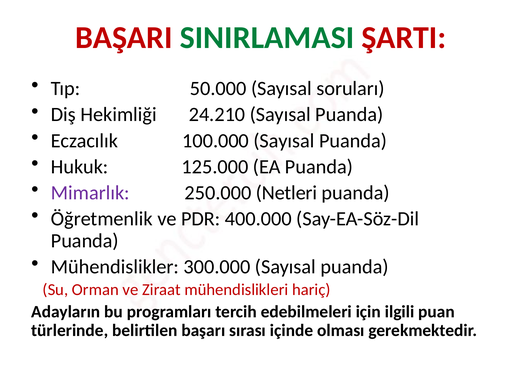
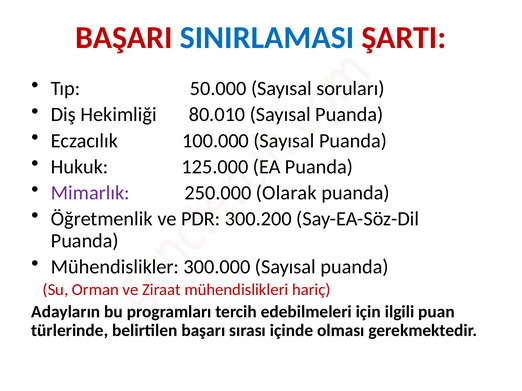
SINIRLAMASI colour: green -> blue
24.210: 24.210 -> 80.010
Netleri: Netleri -> Olarak
400.000: 400.000 -> 300.200
